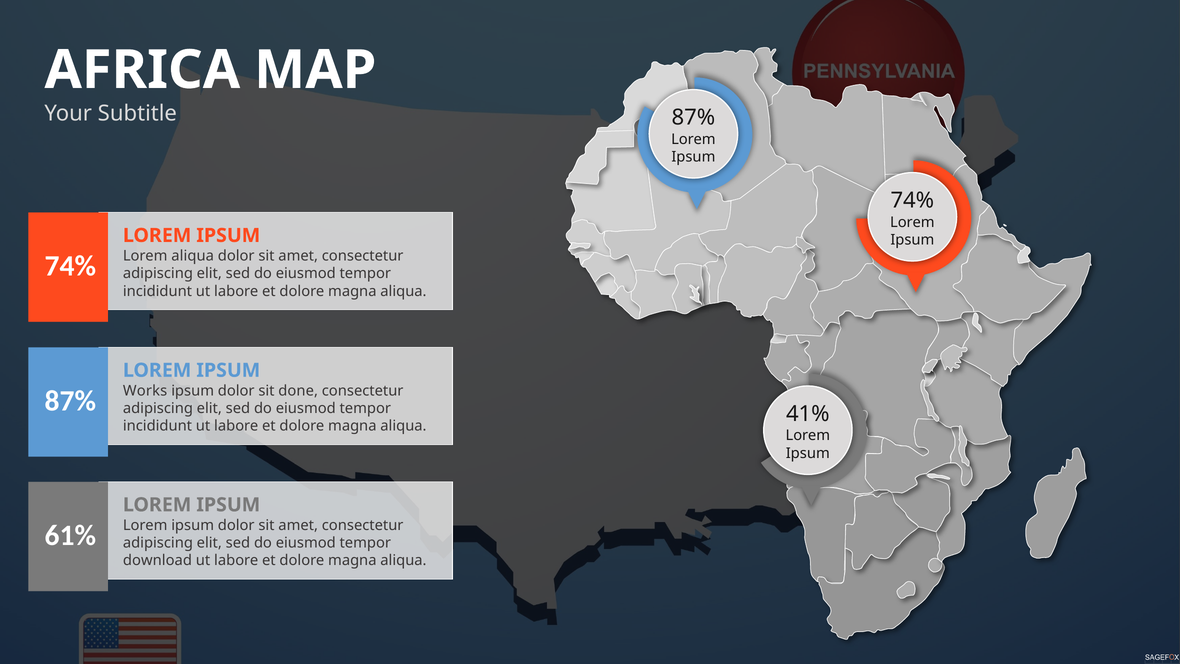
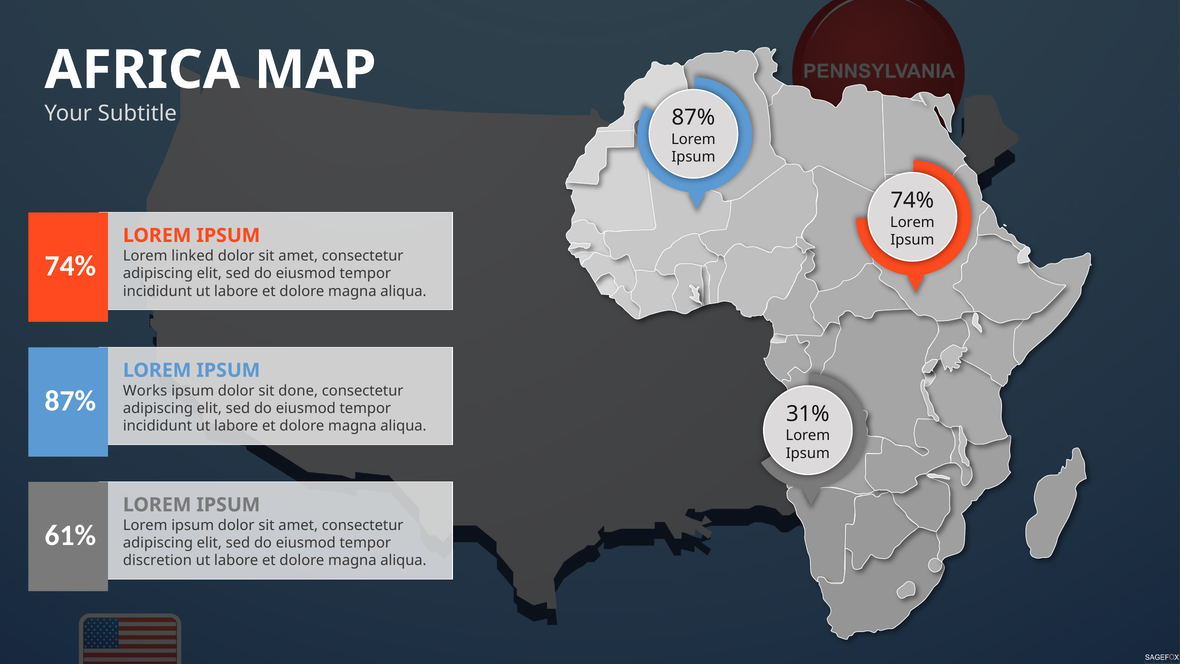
Lorem aliqua: aliqua -> linked
41%: 41% -> 31%
download: download -> discretion
